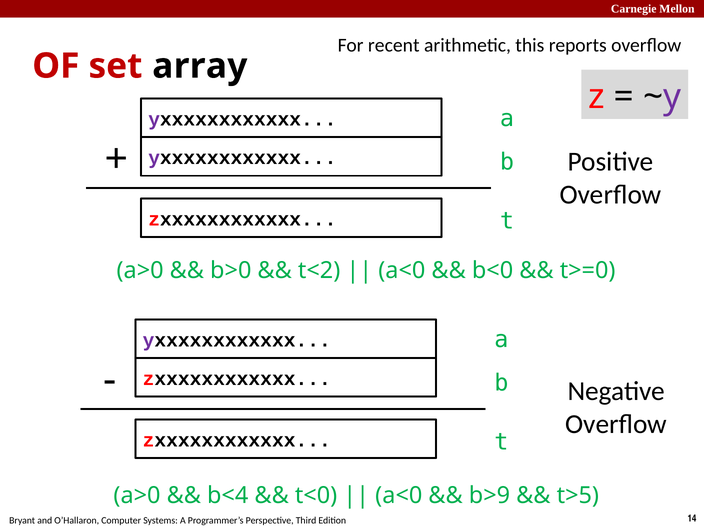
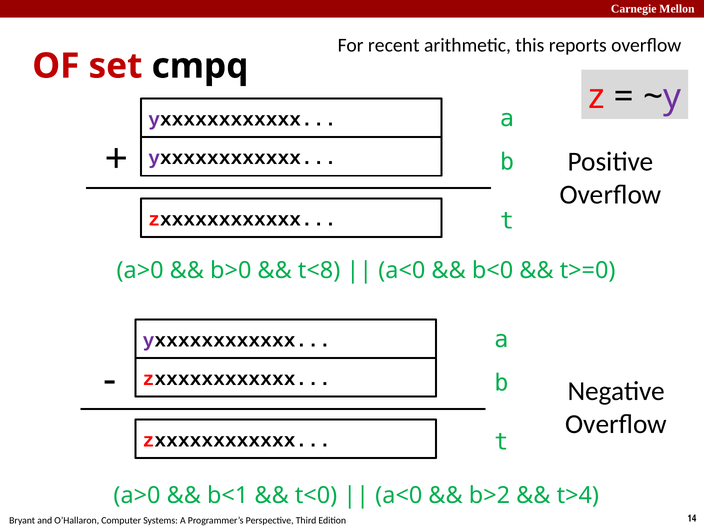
array: array -> cmpq
t<2: t<2 -> t<8
b<4: b<4 -> b<1
b>9: b>9 -> b>2
t>5: t>5 -> t>4
